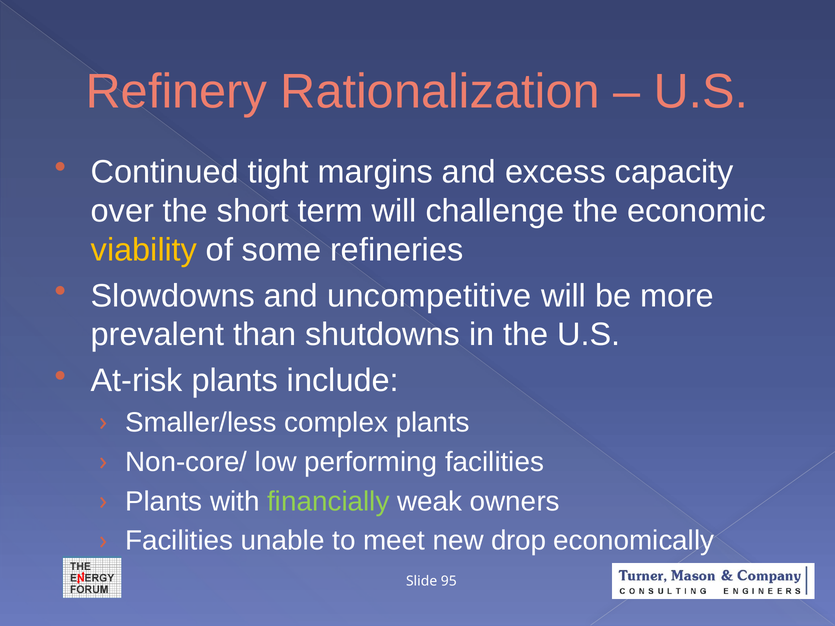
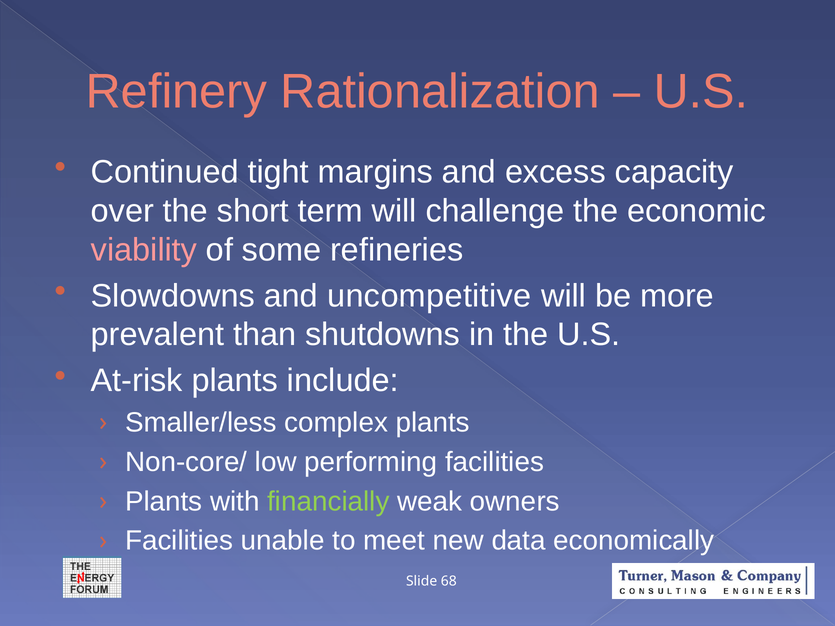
viability colour: yellow -> pink
drop: drop -> data
95: 95 -> 68
